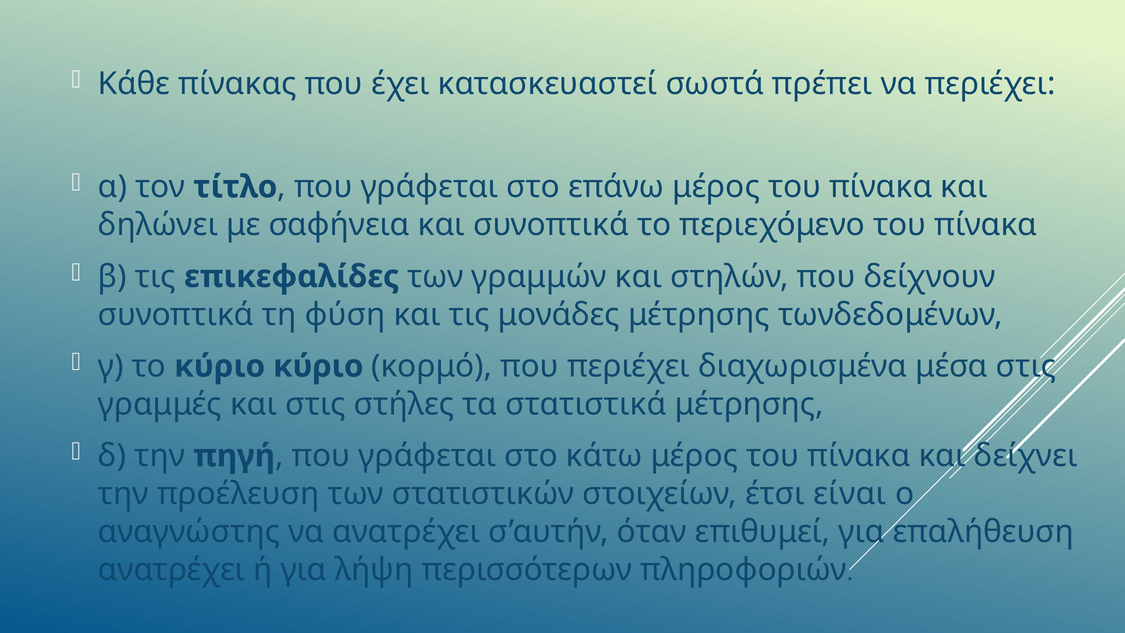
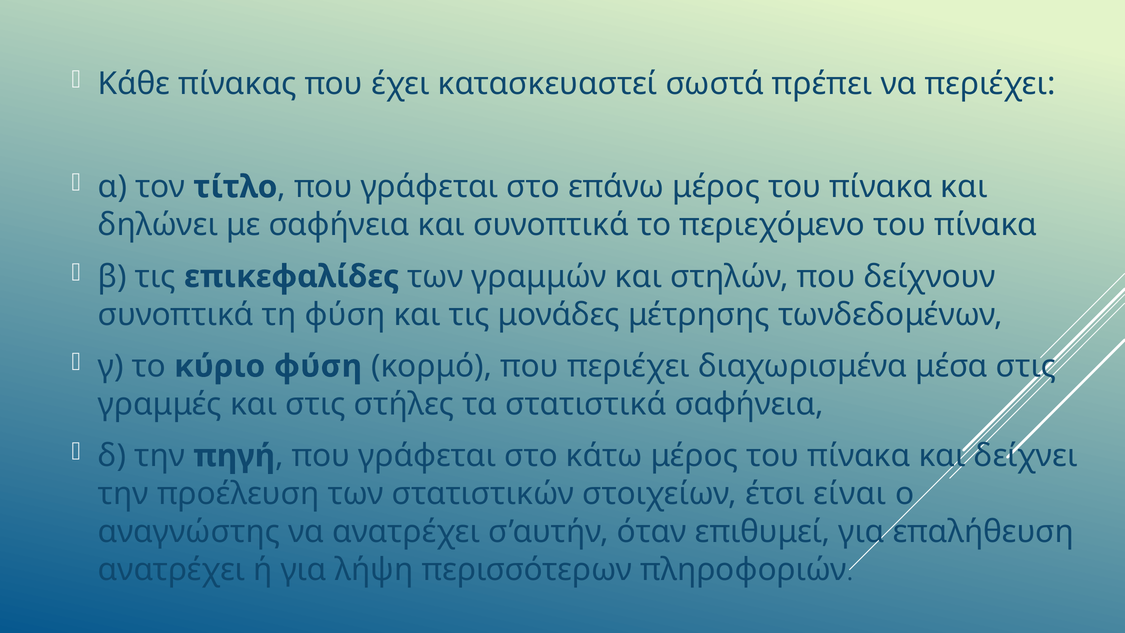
κύριο κύριο: κύριο -> φύση
στατιστικά μέτρησης: μέτρησης -> σαφήνεια
